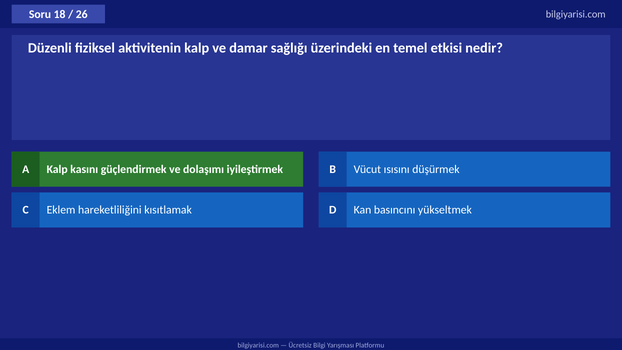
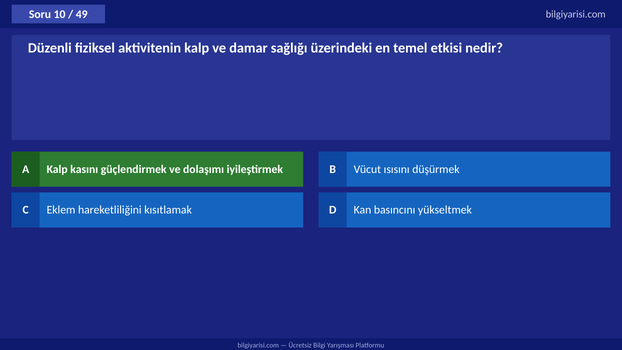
18: 18 -> 10
26: 26 -> 49
